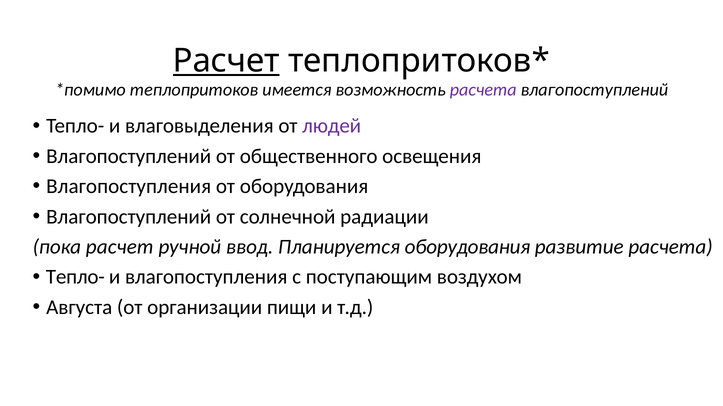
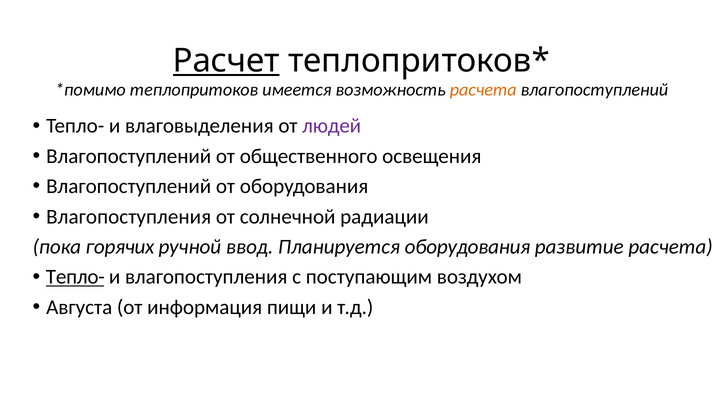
расчета at (483, 90) colour: purple -> orange
Влагопоступления at (129, 187): Влагопоступления -> Влагопоступлений
Влагопоступлений at (129, 217): Влагопоступлений -> Влагопоступления
пока расчет: расчет -> горячих
Тепло- at (75, 277) underline: none -> present
организации: организации -> информация
